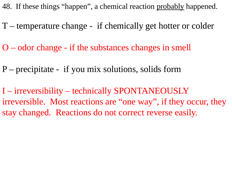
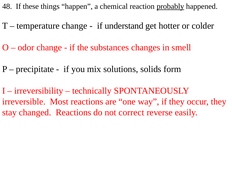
chemically: chemically -> understand
